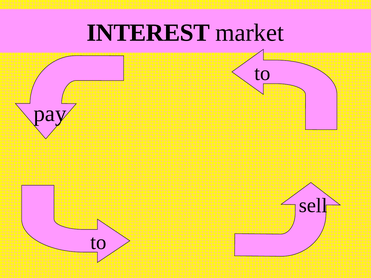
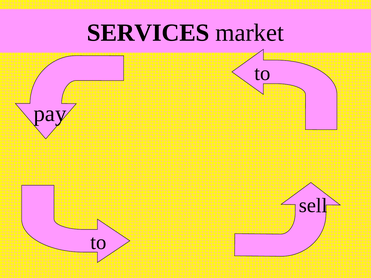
INTEREST: INTEREST -> SERVICES
